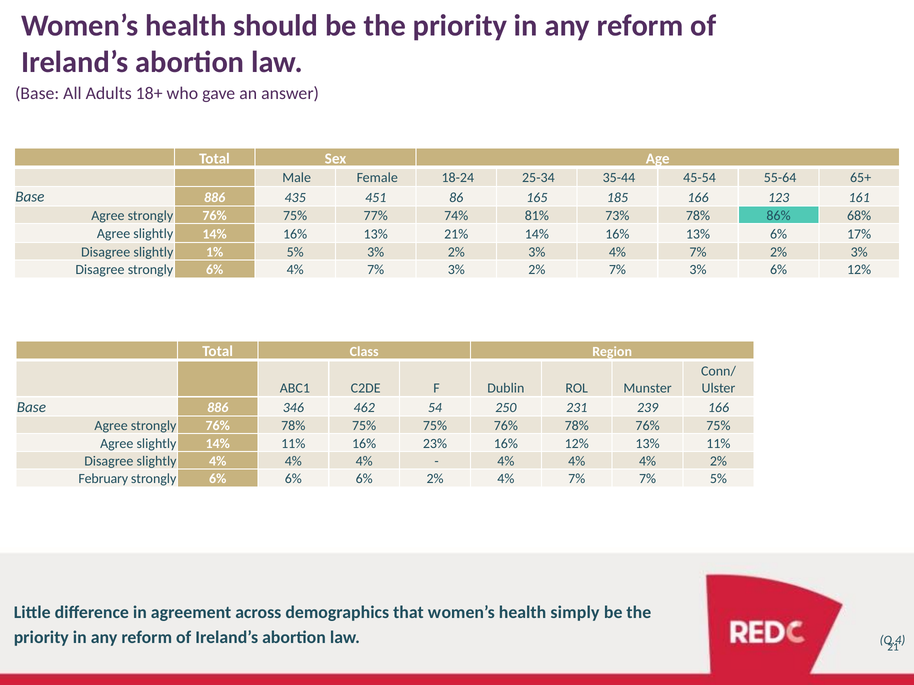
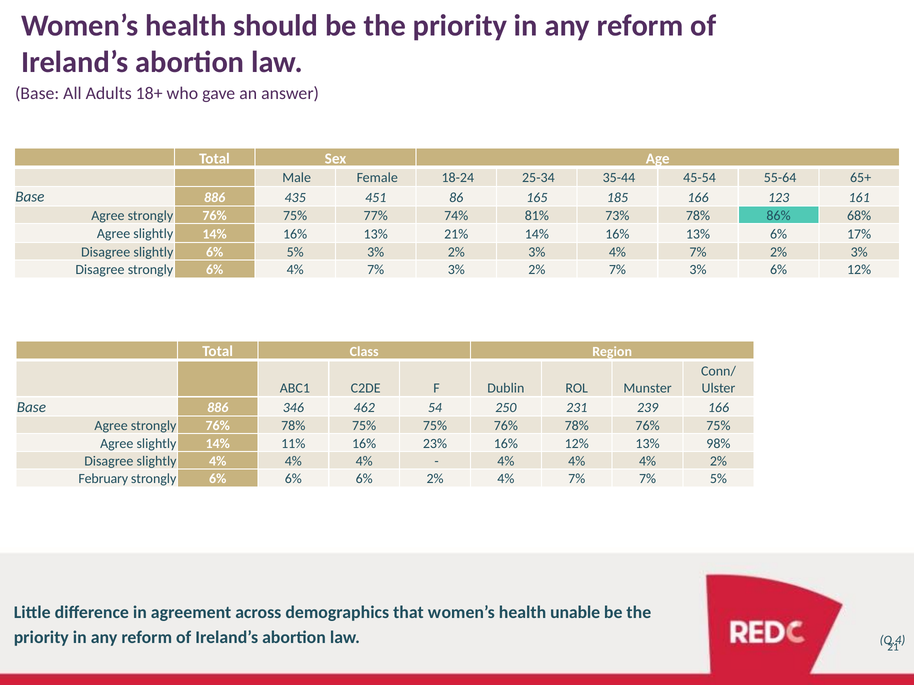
slightly 1%: 1% -> 6%
13% 11%: 11% -> 98%
simply: simply -> unable
